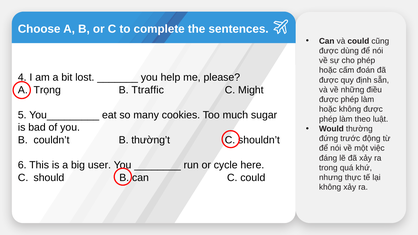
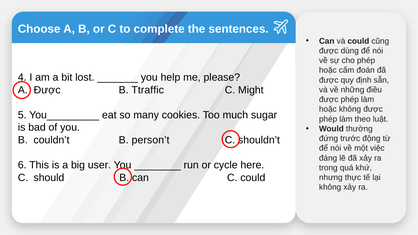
A Trọng: Trọng -> Được
thường’t: thường’t -> person’t
